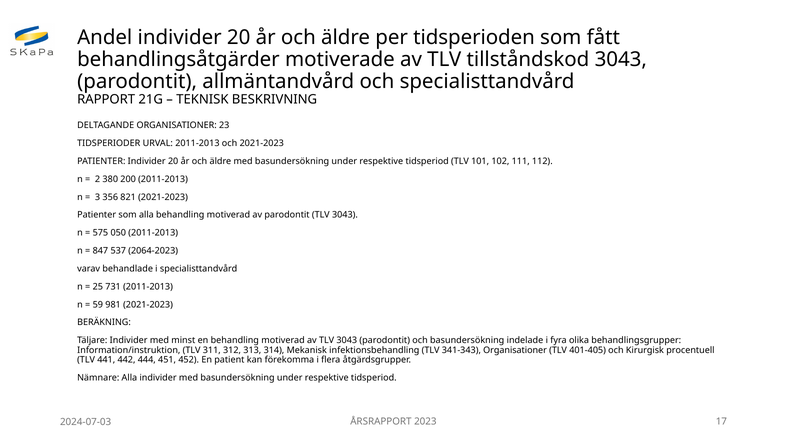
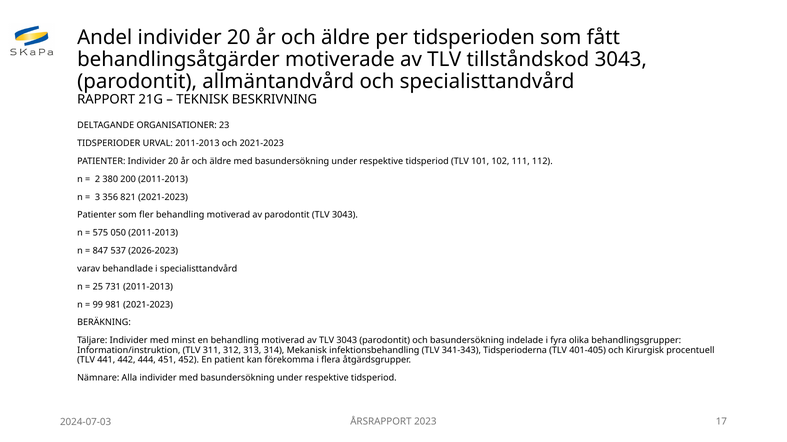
som alla: alla -> fler
2064-2023: 2064-2023 -> 2026-2023
59: 59 -> 99
341-343 Organisationer: Organisationer -> Tidsperioderna
